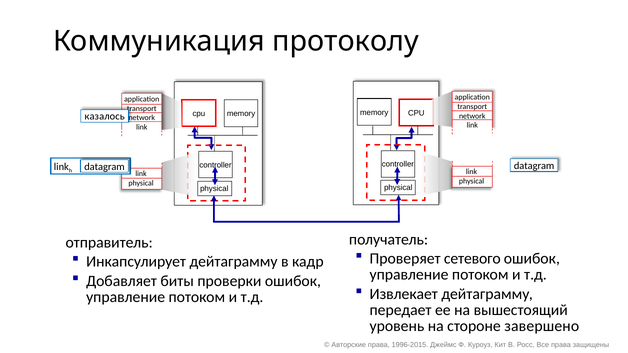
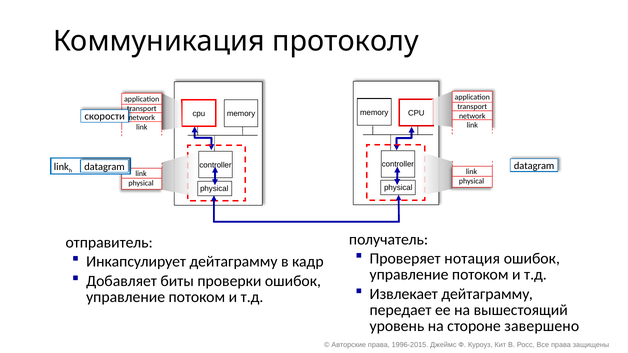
казалось: казалось -> скорости
сетевого: сетевого -> нотация
